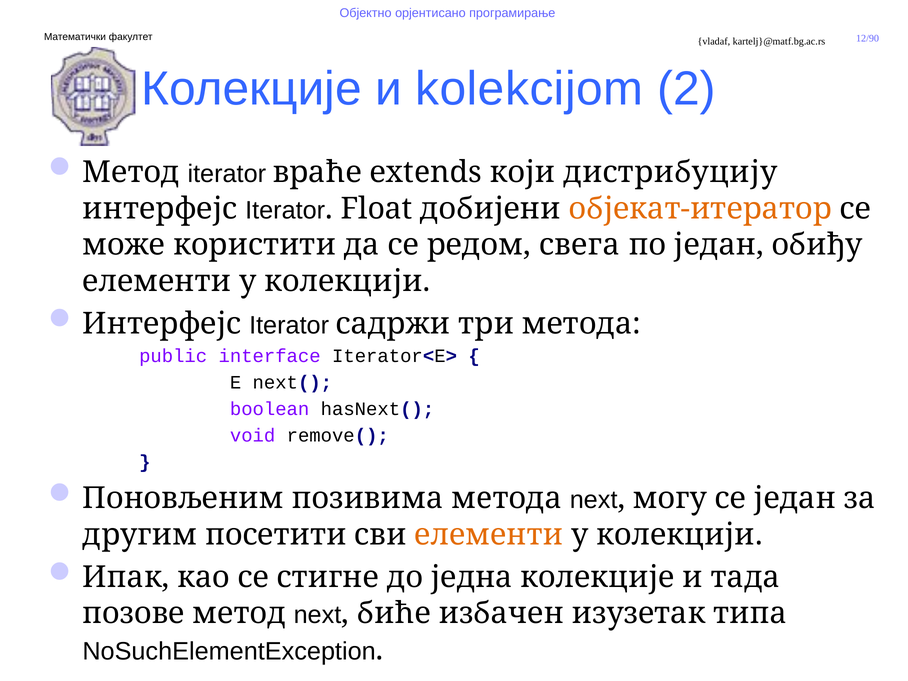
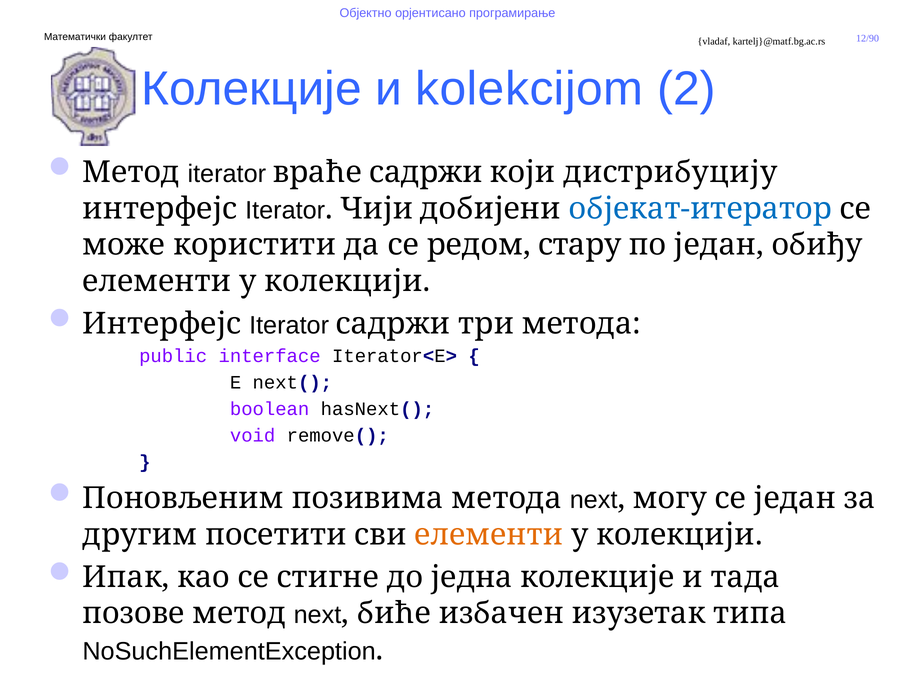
враће еxtends: еxtends -> садржи
Float: Float -> Чији
објекат-итератор colour: orange -> blue
свега: свега -> стару
